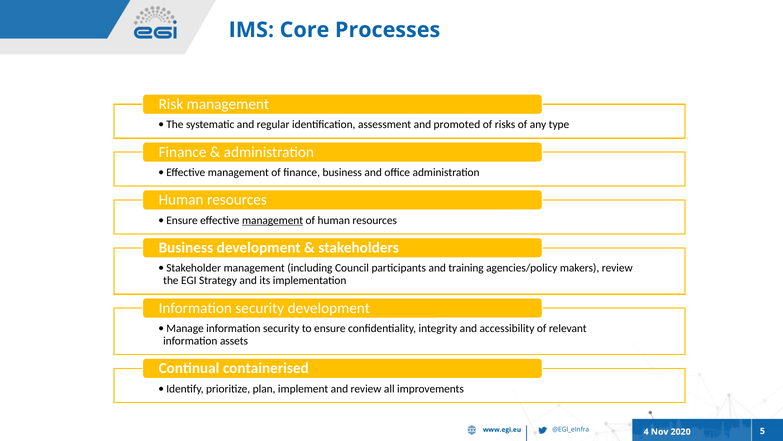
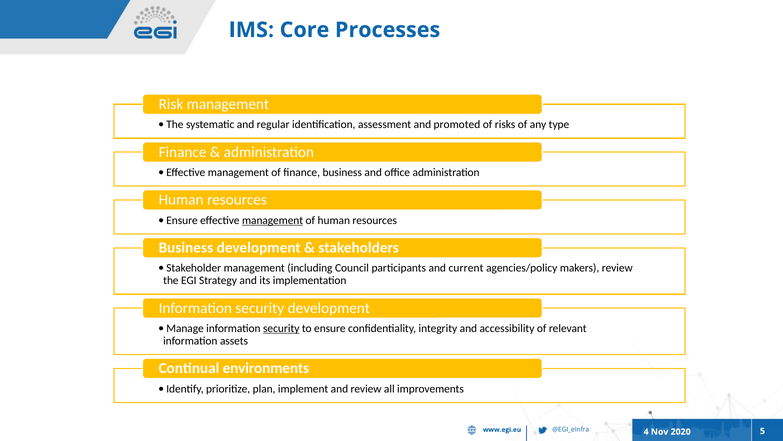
training: training -> current
security at (281, 328) underline: none -> present
containerised: containerised -> environments
